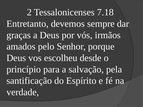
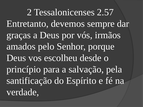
7.18: 7.18 -> 2.57
